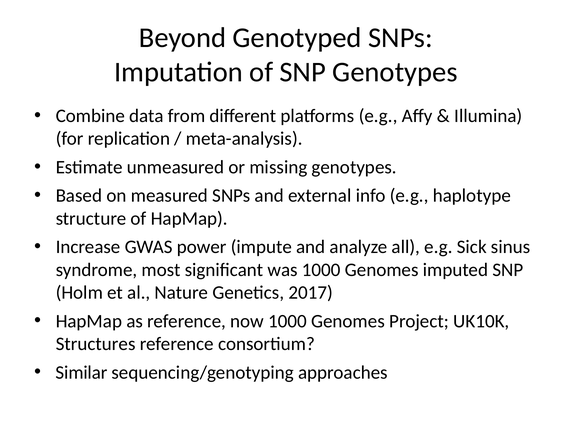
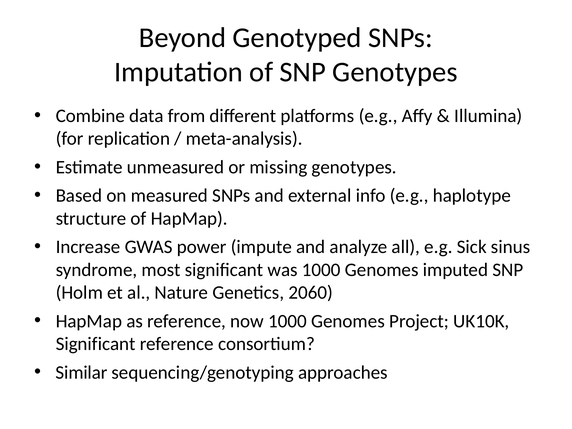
2017: 2017 -> 2060
Structures at (96, 344): Structures -> Significant
